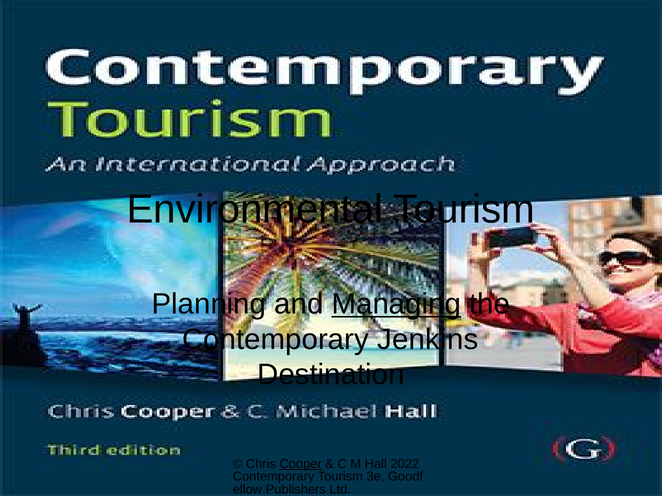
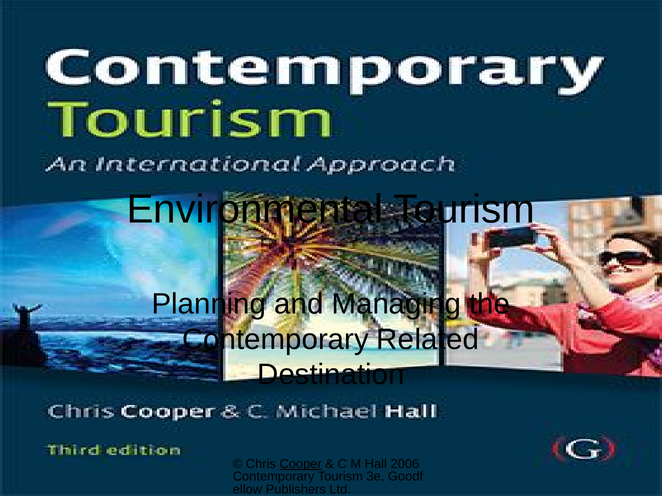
Managing underline: present -> none
Jenkins: Jenkins -> Related
2022: 2022 -> 2006
